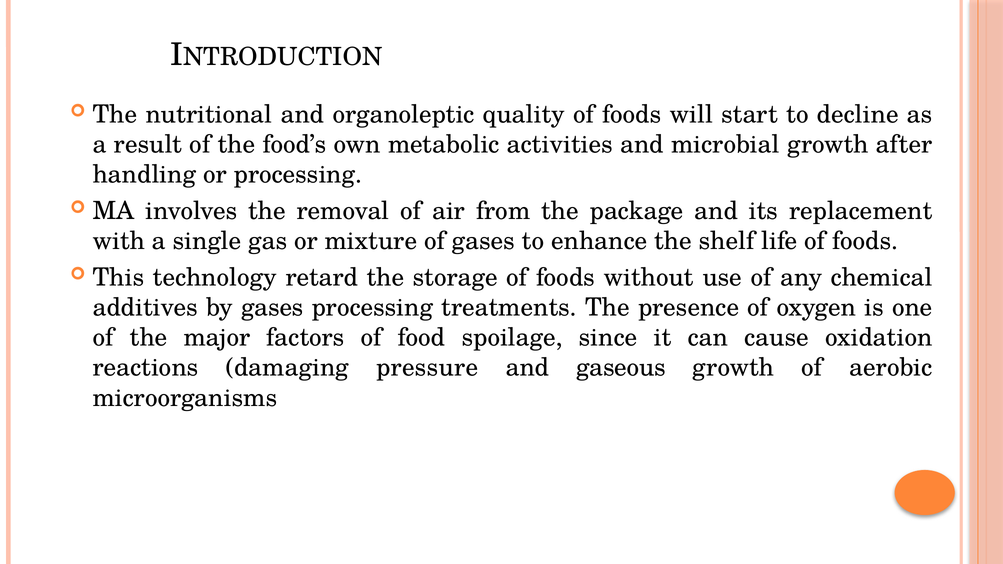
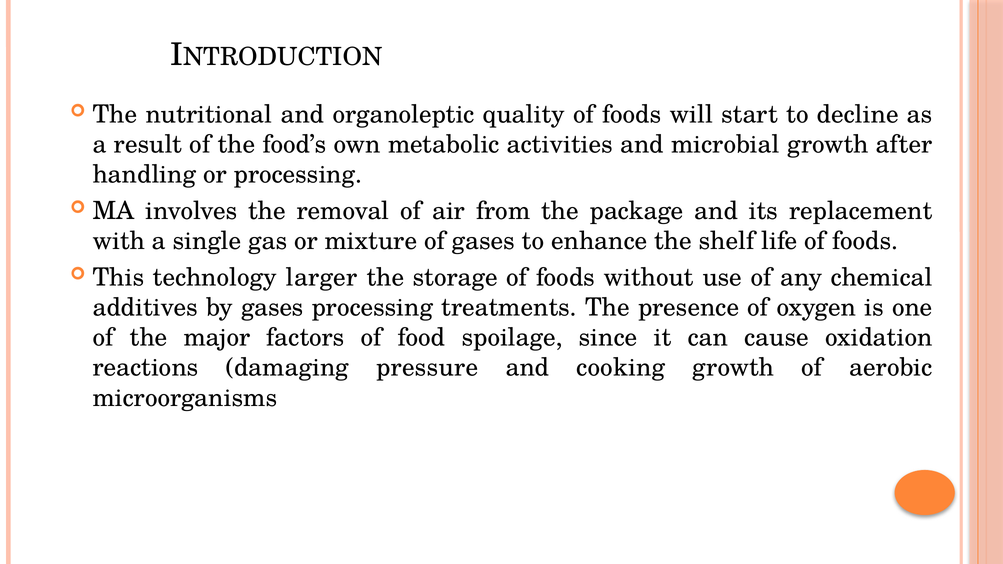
retard: retard -> larger
gaseous: gaseous -> cooking
